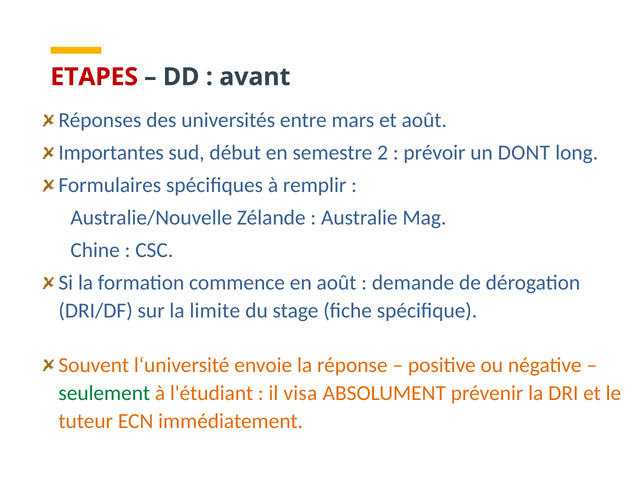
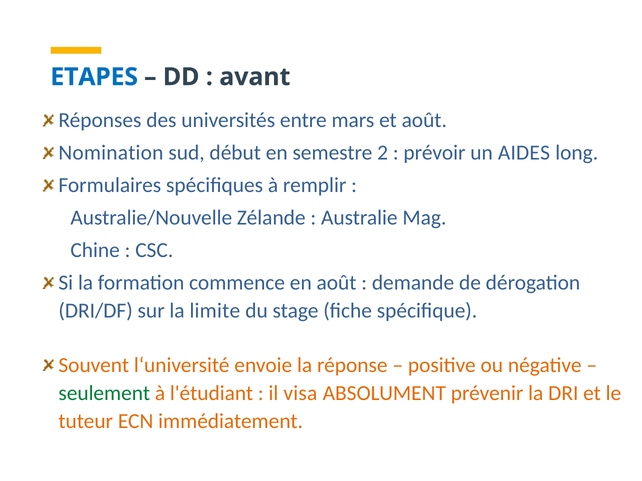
ETAPES colour: red -> blue
Importantes: Importantes -> Nomination
DONT: DONT -> AIDES
